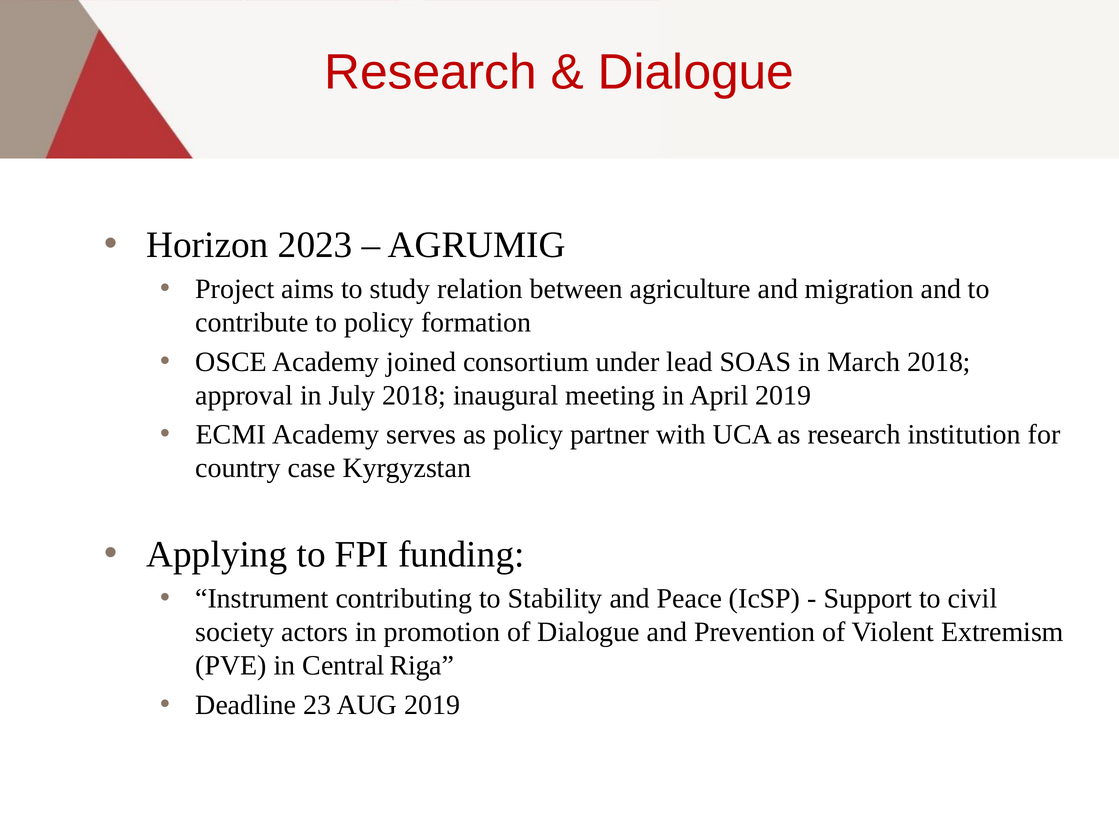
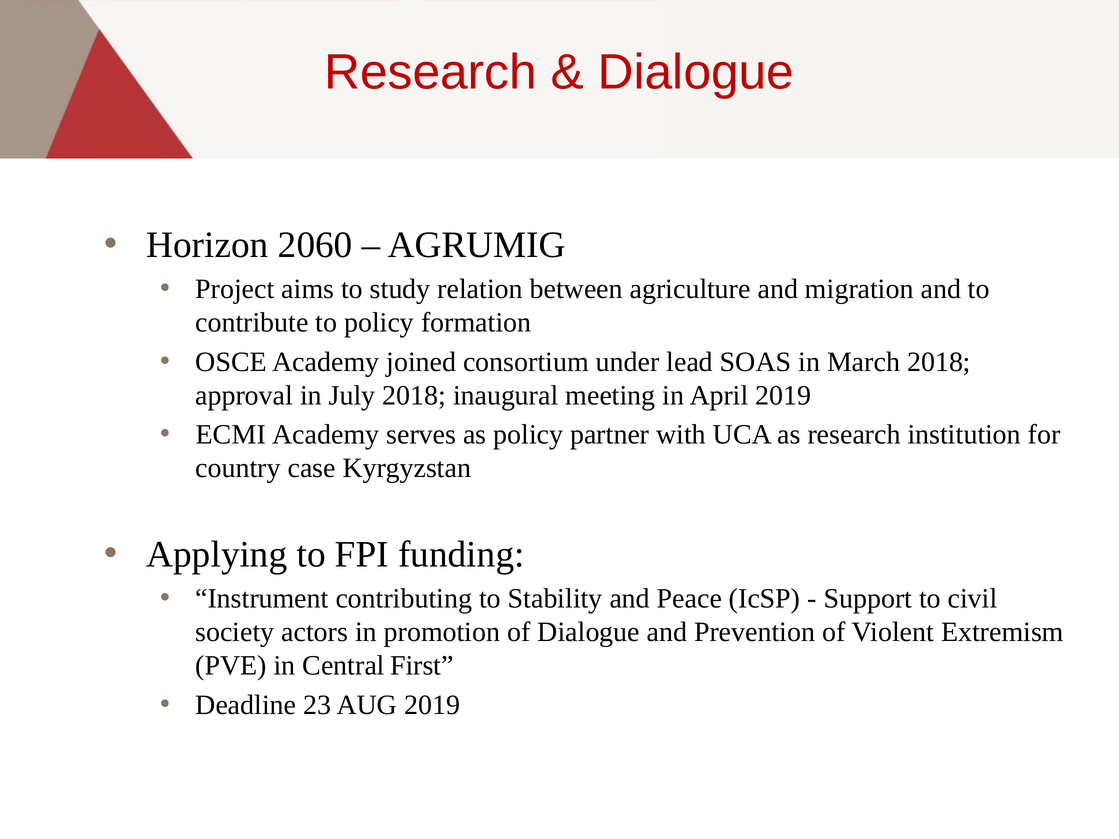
2023: 2023 -> 2060
Riga: Riga -> First
